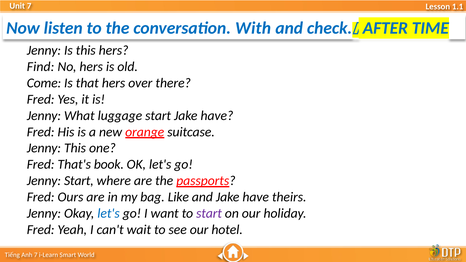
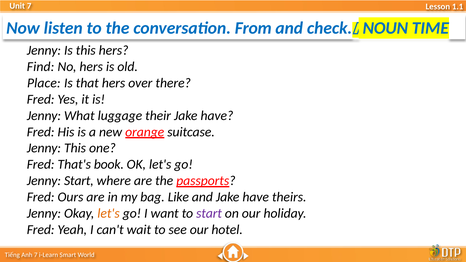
With: With -> From
AFTER: AFTER -> NOUN
Come: Come -> Place
luggage start: start -> their
let's at (109, 214) colour: blue -> orange
